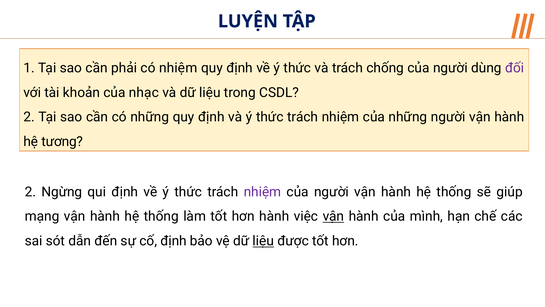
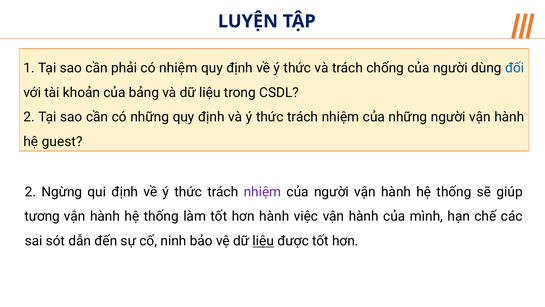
đối colour: purple -> blue
nhạc: nhạc -> bảng
tương: tương -> guest
mạng: mạng -> tương
vận at (333, 216) underline: present -> none
cố định: định -> ninh
